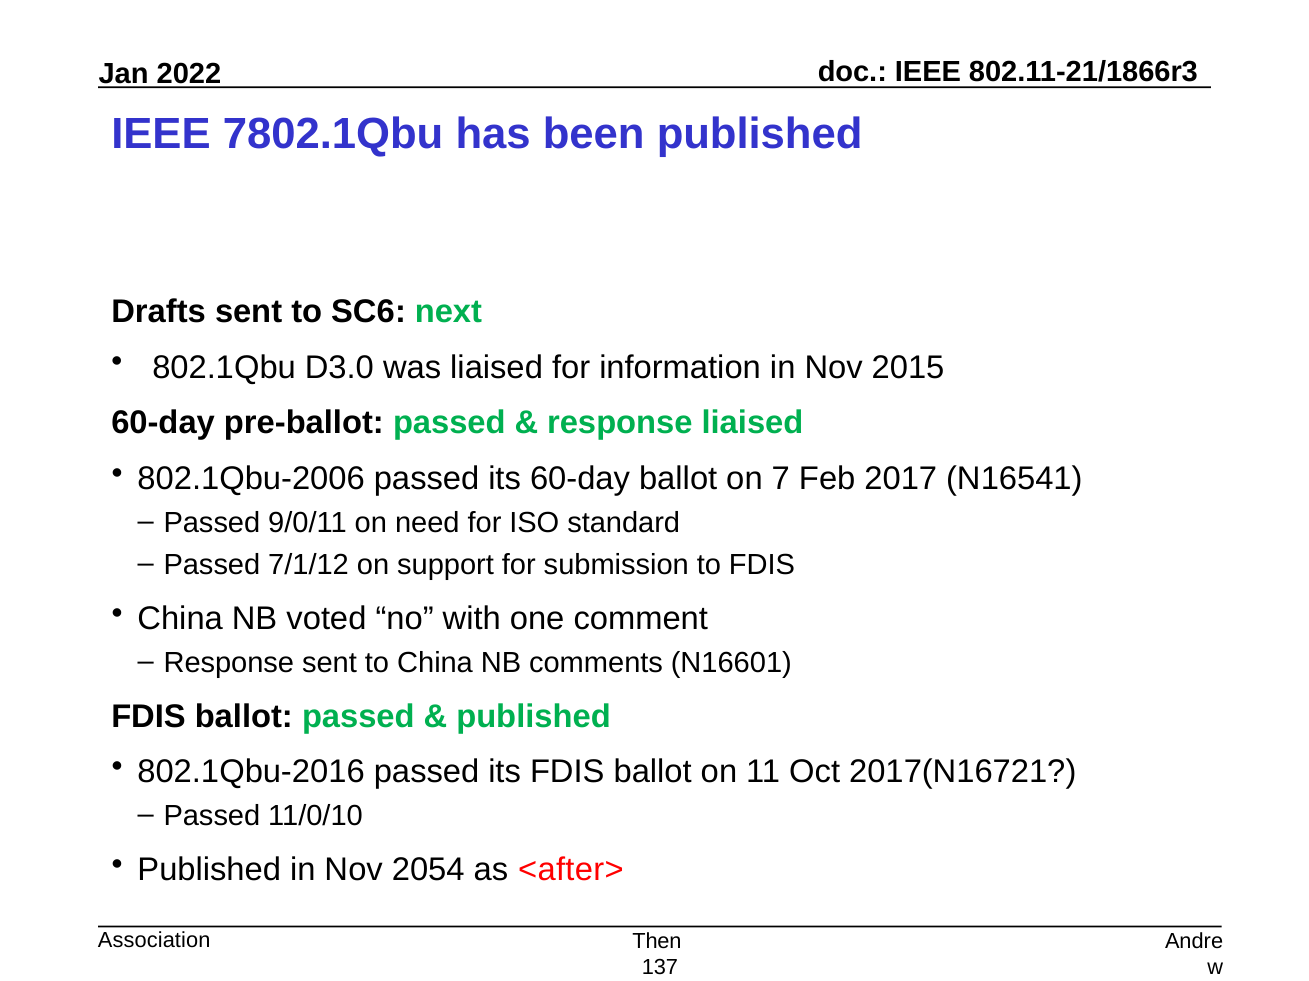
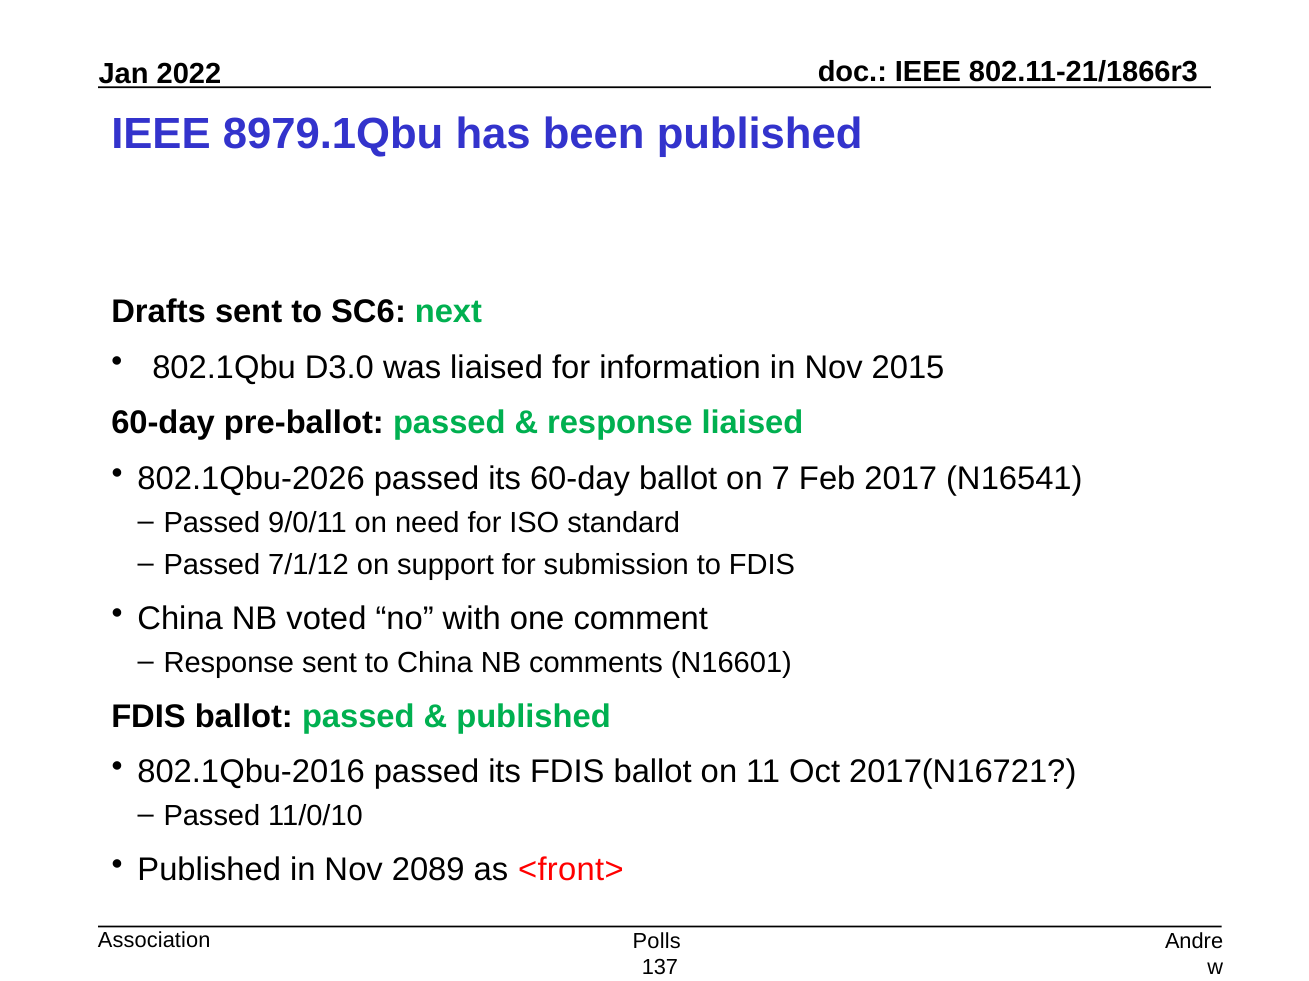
7802.1Qbu: 7802.1Qbu -> 8979.1Qbu
802.1Qbu-2006: 802.1Qbu-2006 -> 802.1Qbu-2026
2054: 2054 -> 2089
<after>: <after> -> <front>
Then: Then -> Polls
